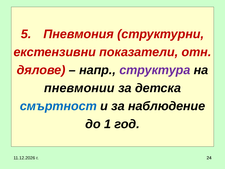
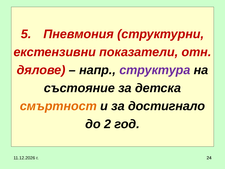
пневмонии: пневмонии -> състояние
смъртност colour: blue -> orange
наблюдение: наблюдение -> достигнало
1: 1 -> 2
